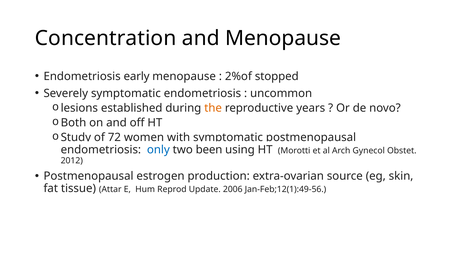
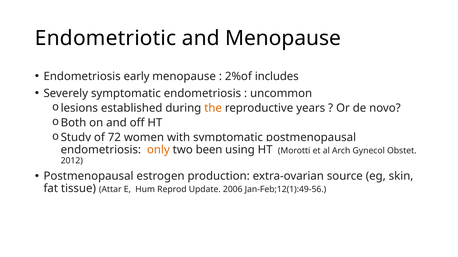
Concentration: Concentration -> Endometriotic
stopped: stopped -> includes
only colour: blue -> orange
